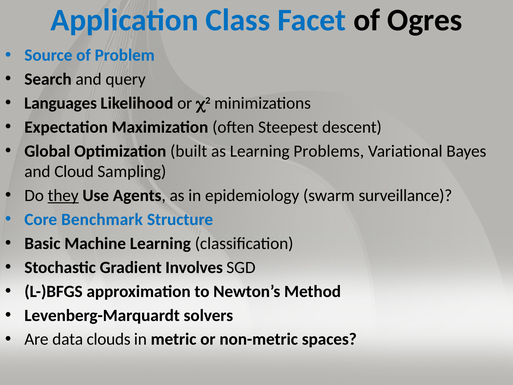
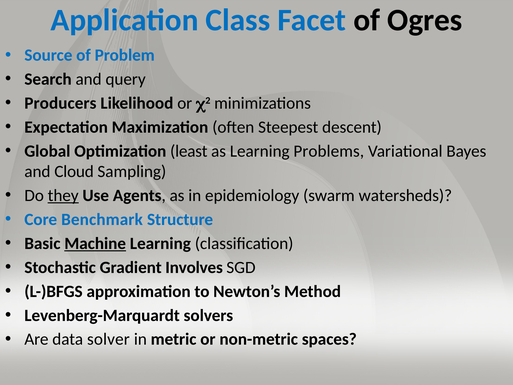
Languages: Languages -> Producers
built: built -> least
surveillance: surveillance -> watersheds
Machine underline: none -> present
clouds: clouds -> solver
